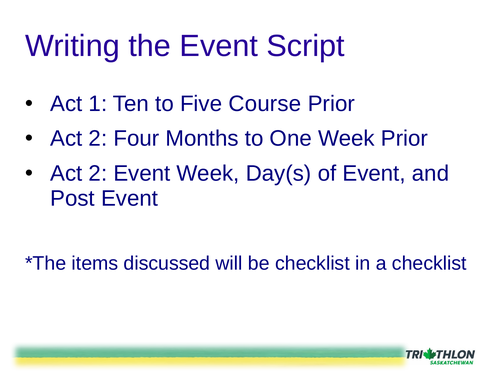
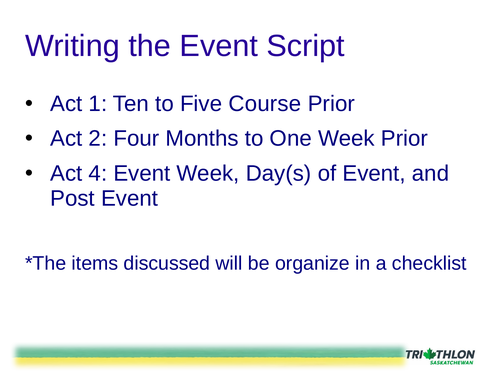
2 at (98, 173): 2 -> 4
be checklist: checklist -> organize
